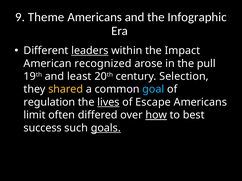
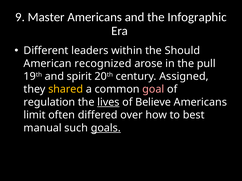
Theme: Theme -> Master
leaders underline: present -> none
Impact: Impact -> Should
least: least -> spirit
Selection: Selection -> Assigned
goal colour: light blue -> pink
Escape: Escape -> Believe
how underline: present -> none
success: success -> manual
